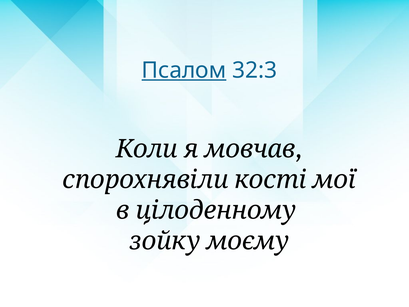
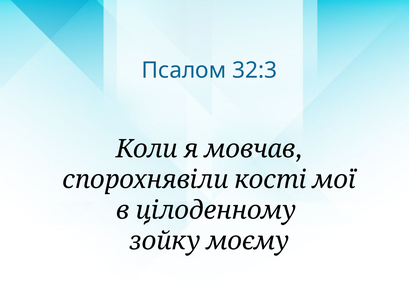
Псалом underline: present -> none
